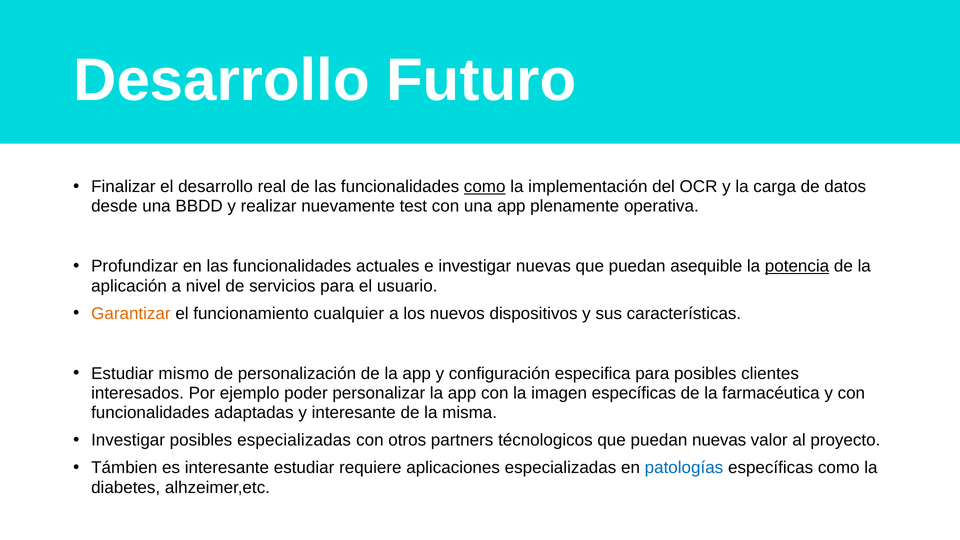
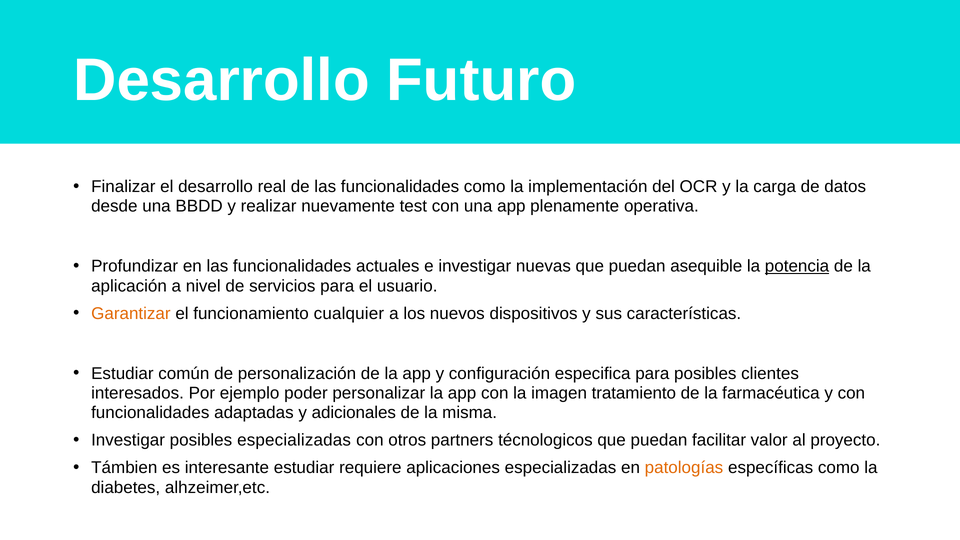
como at (485, 187) underline: present -> none
mismo: mismo -> común
imagen específicas: específicas -> tratamiento
y interesante: interesante -> adicionales
puedan nuevas: nuevas -> facilitar
patologías colour: blue -> orange
